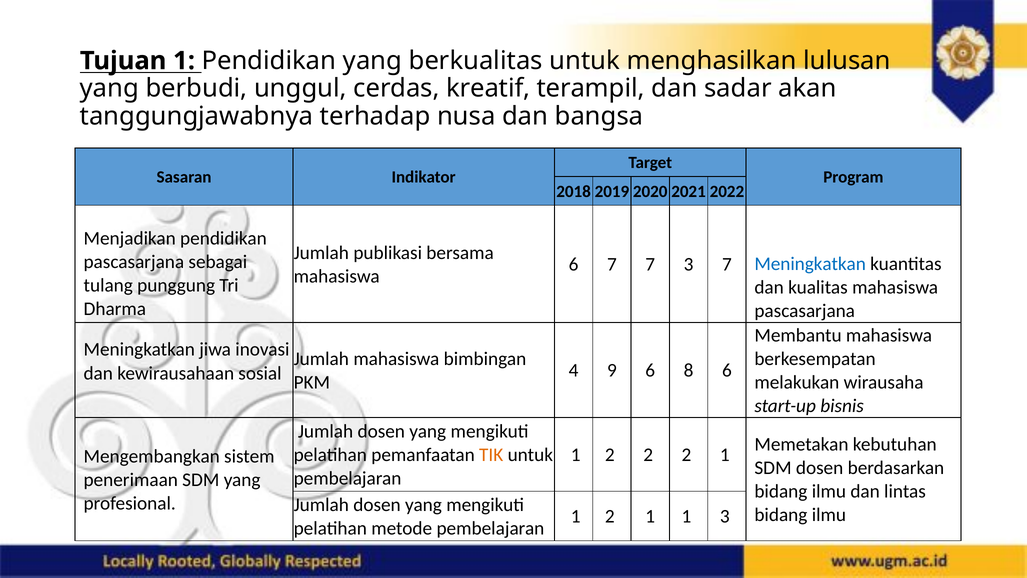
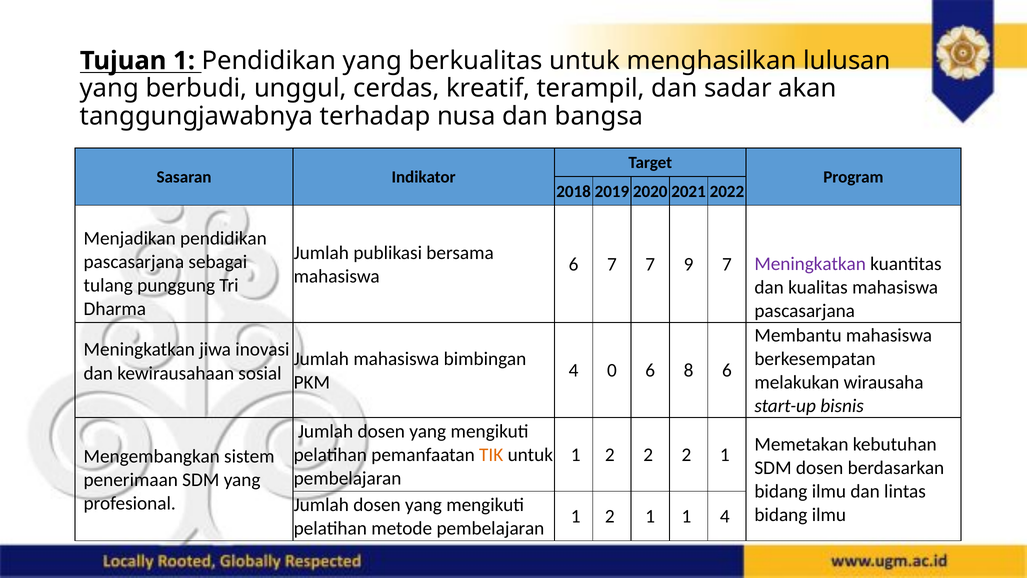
7 3: 3 -> 9
Meningkatkan at (810, 264) colour: blue -> purple
9: 9 -> 0
1 3: 3 -> 4
